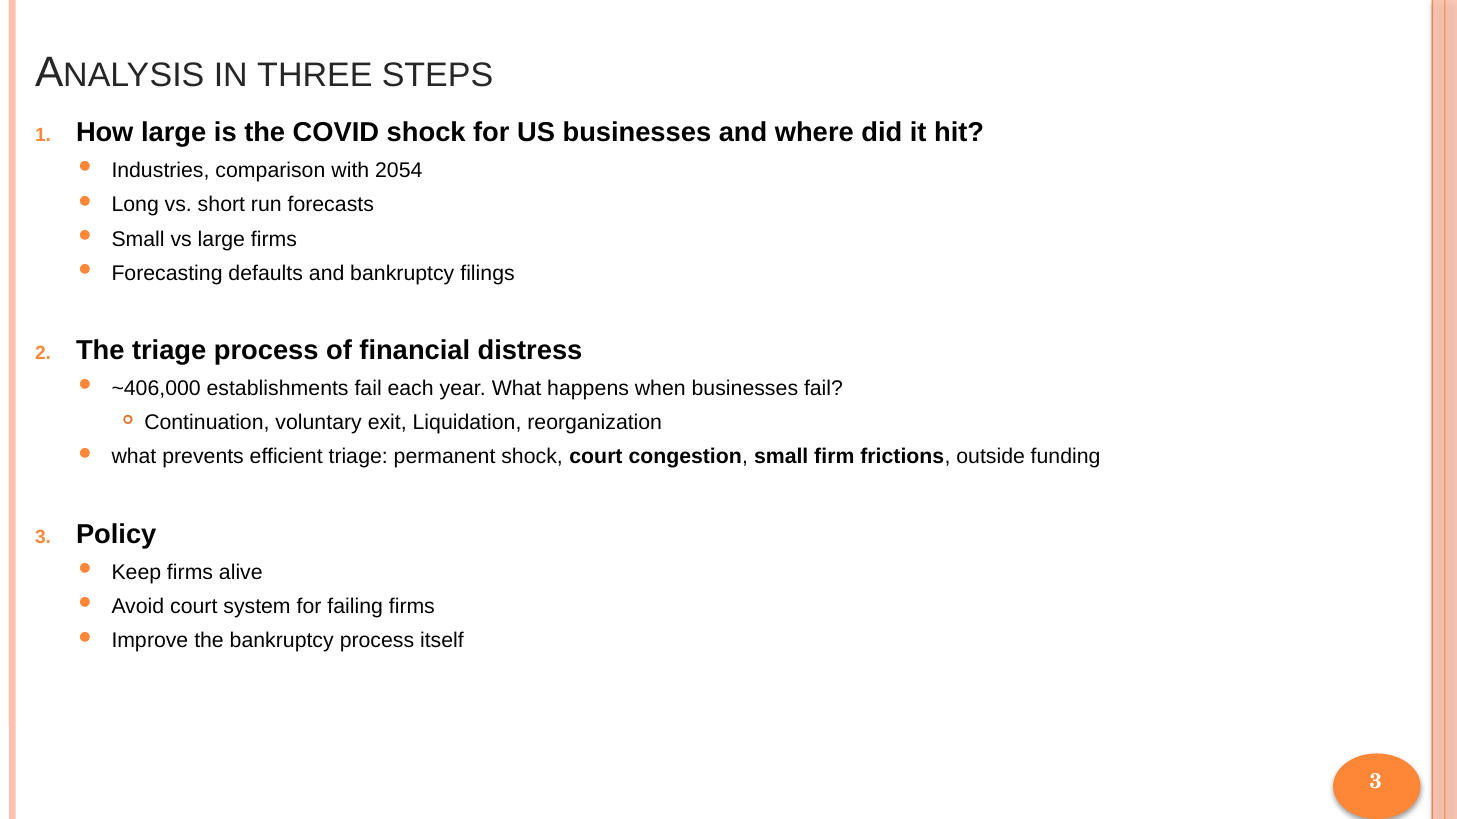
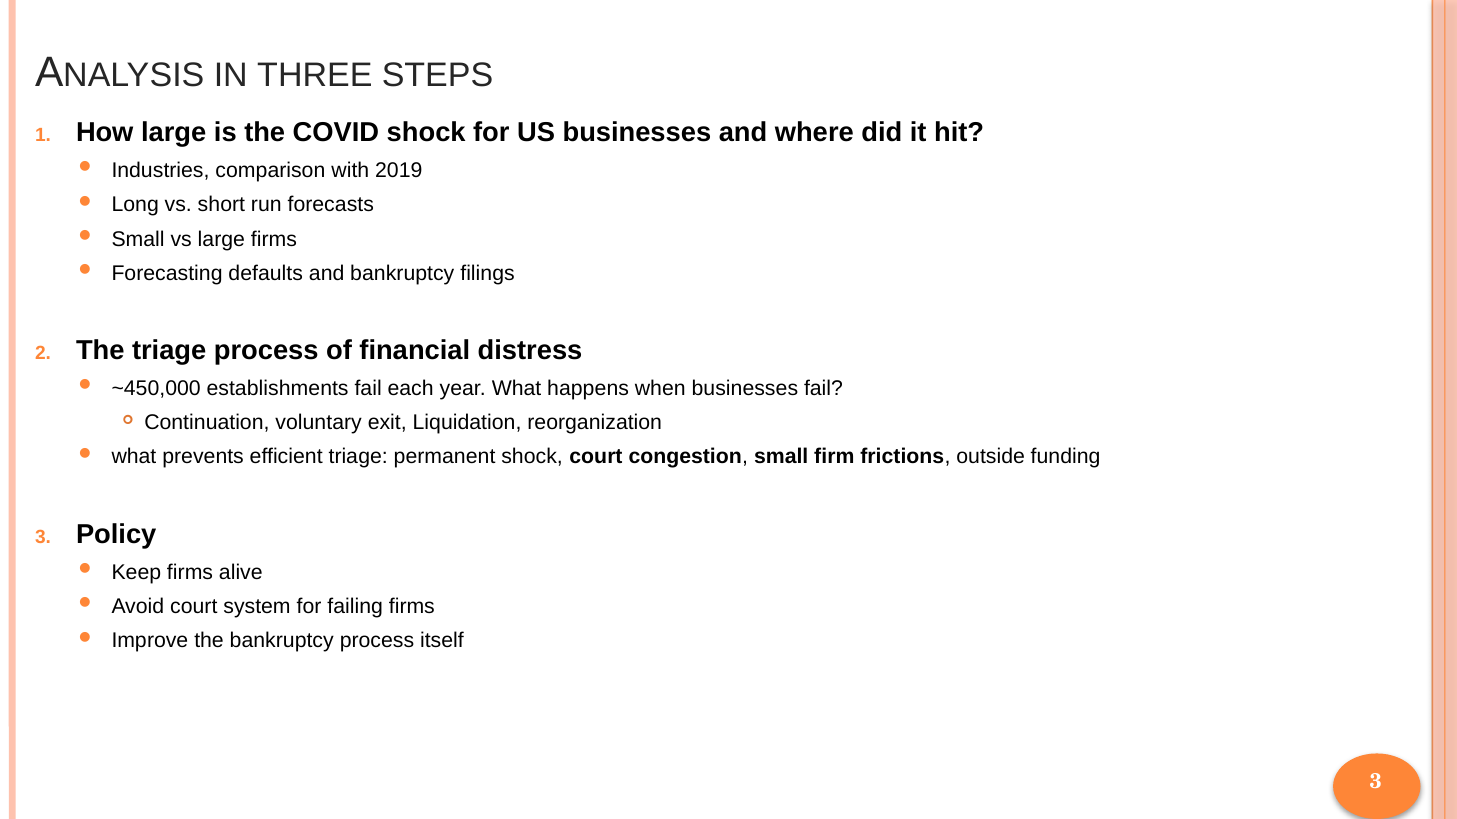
2054: 2054 -> 2019
~406,000: ~406,000 -> ~450,000
